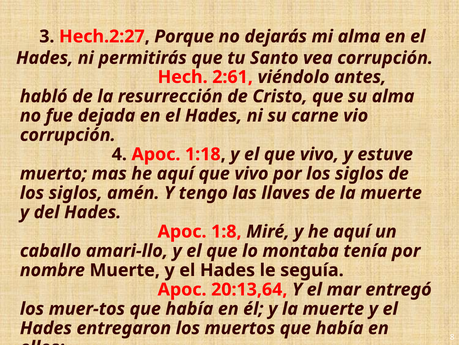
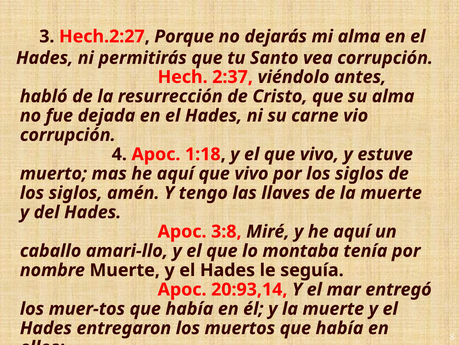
2:61: 2:61 -> 2:37
1:8: 1:8 -> 3:8
20:13,64: 20:13,64 -> 20:93,14
